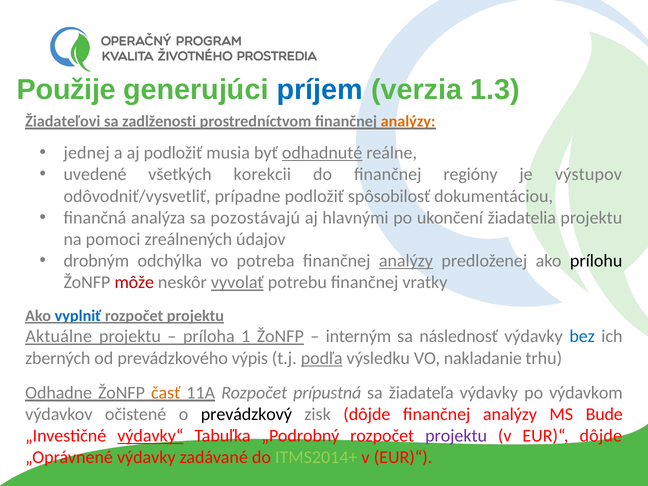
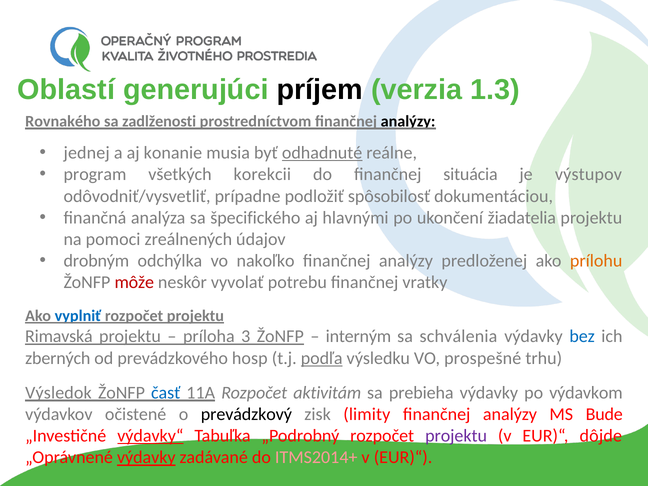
Použije: Použije -> Oblastí
príjem colour: blue -> black
Žiadateľovi: Žiadateľovi -> Rovnakého
analýzy at (408, 121) colour: orange -> black
aj podložiť: podložiť -> konanie
uvedené: uvedené -> program
regióny: regióny -> situácia
pozostávajú: pozostávajú -> špecifického
potreba: potreba -> nakoľko
analýzy at (406, 261) underline: present -> none
prílohu colour: black -> orange
vyvolať underline: present -> none
Aktuálne: Aktuálne -> Rimavská
1: 1 -> 3
následnosť: následnosť -> schválenia
výpis: výpis -> hosp
nakladanie: nakladanie -> prospešné
Odhadne: Odhadne -> Výsledok
časť colour: orange -> blue
prípustná: prípustná -> aktivitám
žiadateľa: žiadateľa -> prebieha
zisk dôjde: dôjde -> limity
výdavky at (146, 458) underline: none -> present
ITMS2014+ colour: light green -> pink
